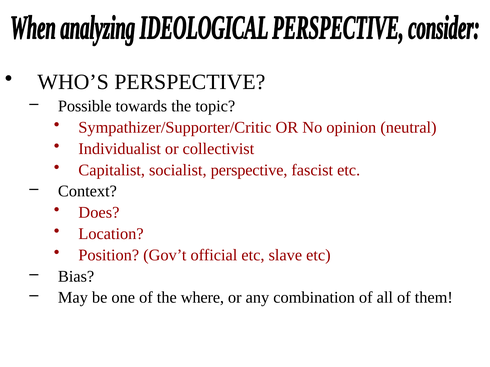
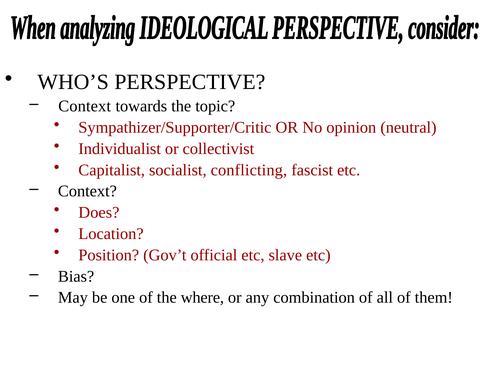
Possible at (85, 106): Possible -> Context
socialist perspective: perspective -> conflicting
